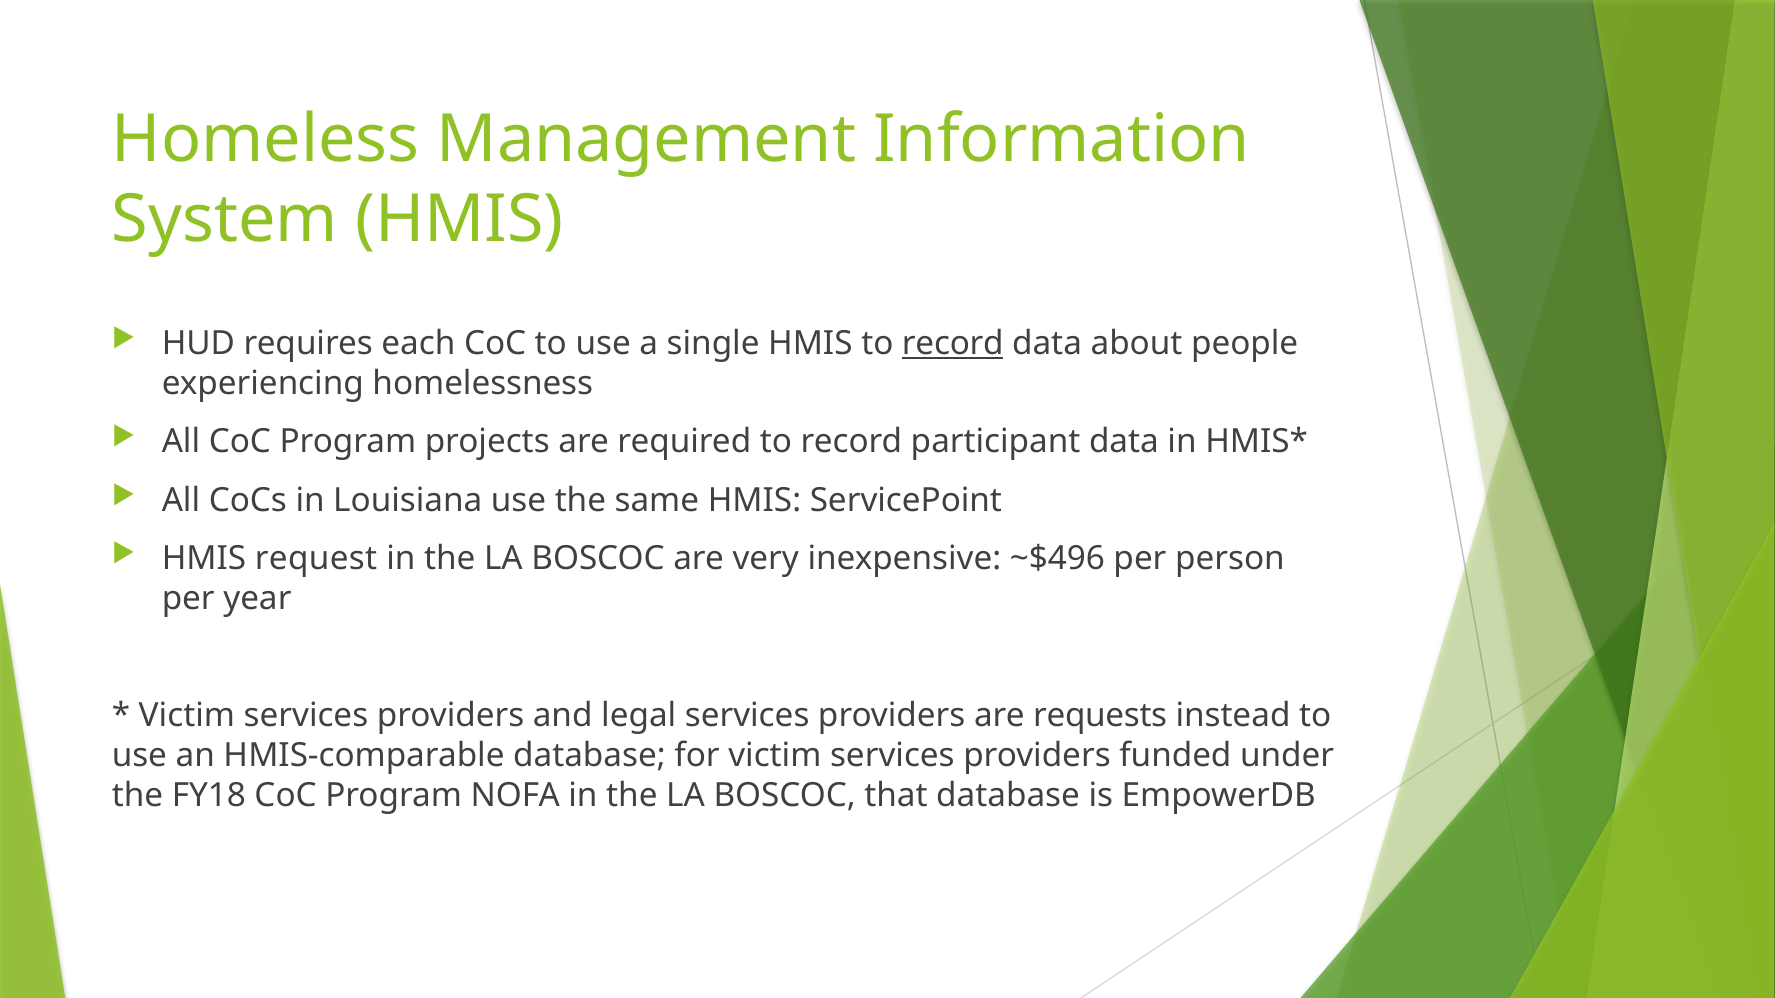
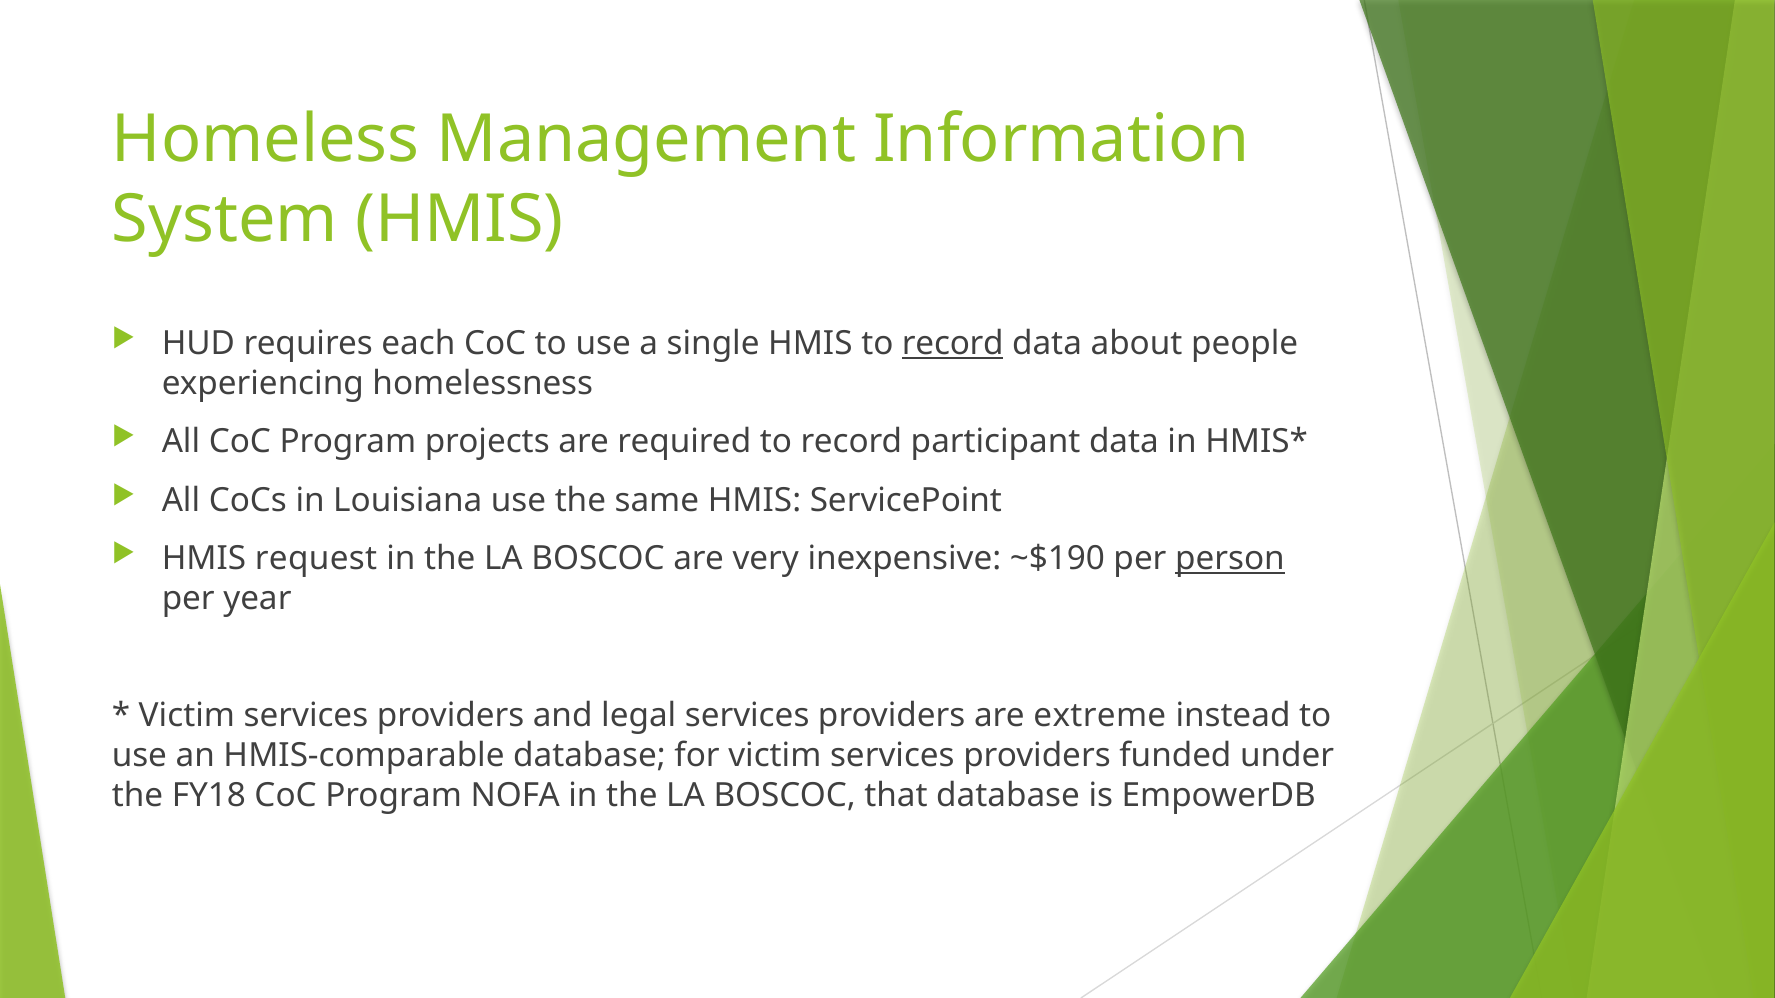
~$496: ~$496 -> ~$190
person underline: none -> present
requests: requests -> extreme
